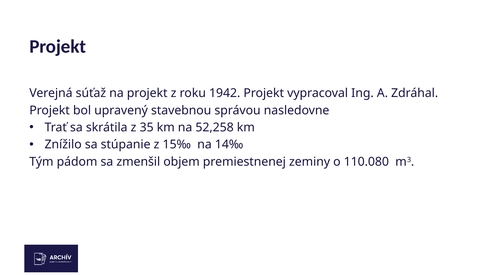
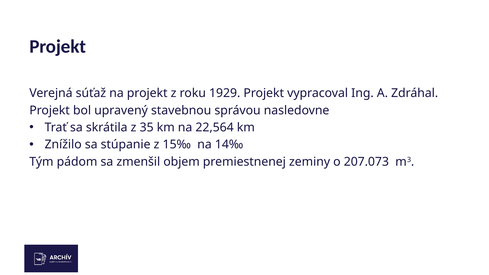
1942: 1942 -> 1929
52,258: 52,258 -> 22,564
110.080: 110.080 -> 207.073
